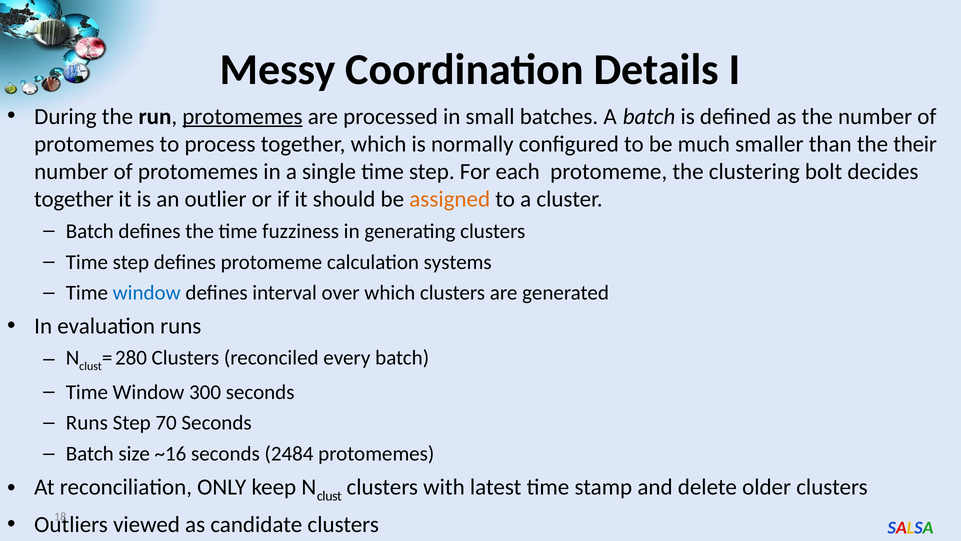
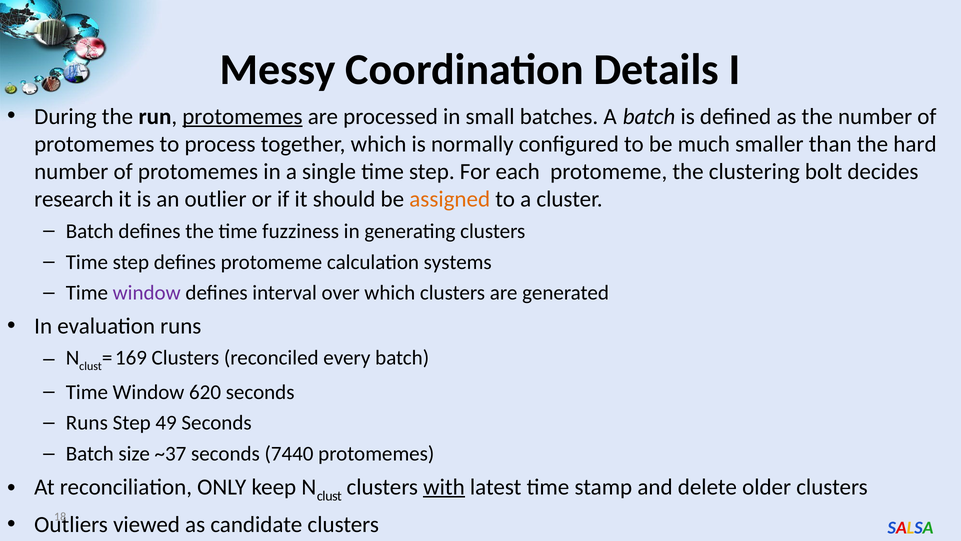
their: their -> hard
together at (74, 199): together -> research
window at (147, 293) colour: blue -> purple
280: 280 -> 169
300: 300 -> 620
70: 70 -> 49
~16: ~16 -> ~37
2484: 2484 -> 7440
with underline: none -> present
